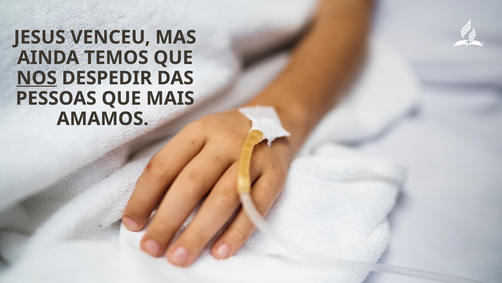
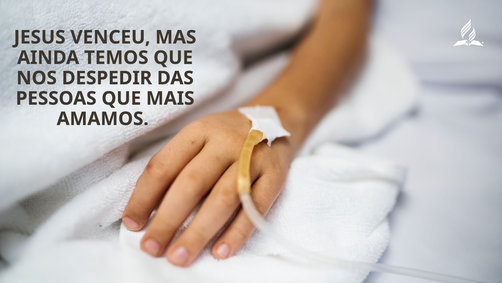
NOS underline: present -> none
